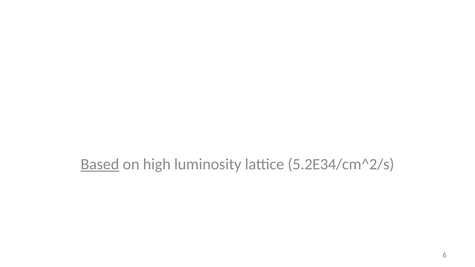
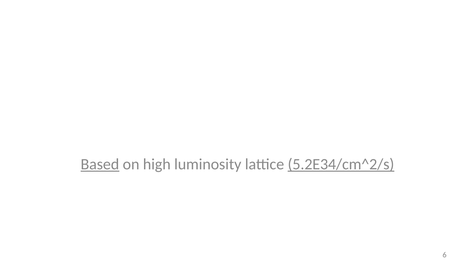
5.2E34/cm^2/s underline: none -> present
